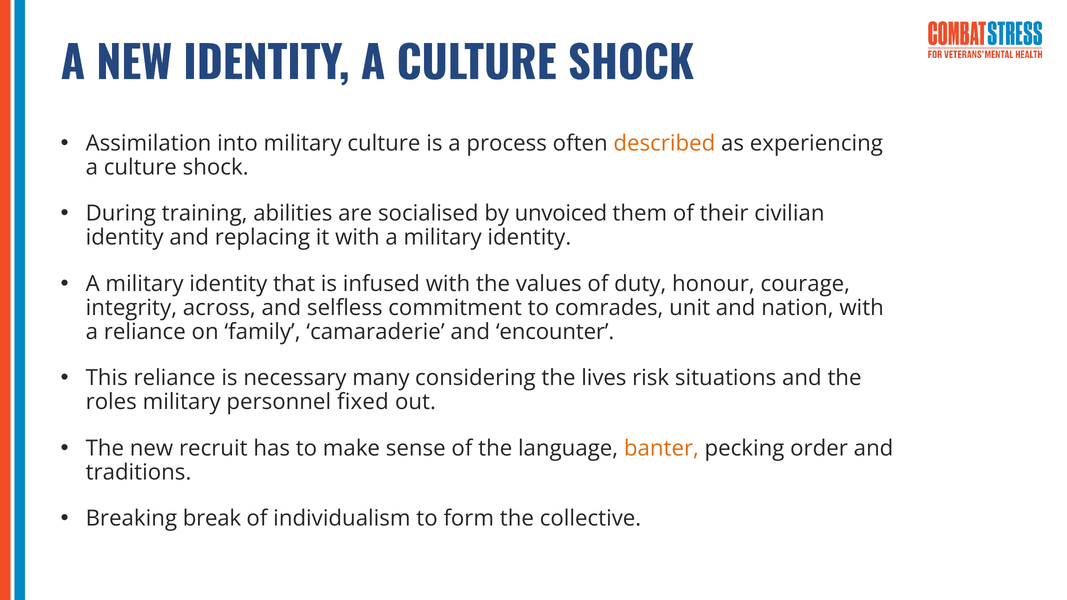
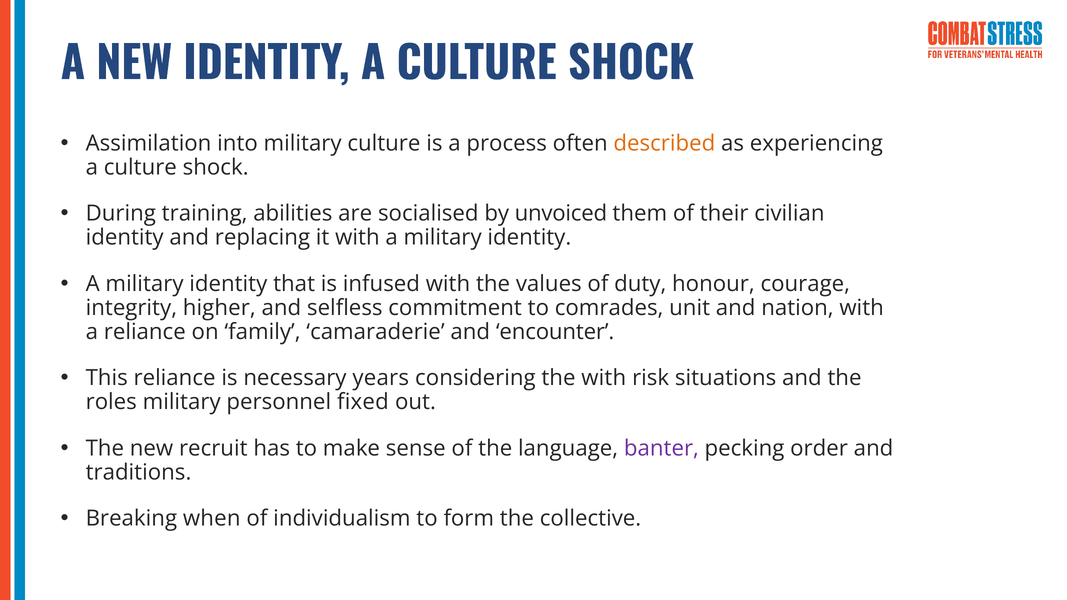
across: across -> higher
many: many -> years
the lives: lives -> with
banter colour: orange -> purple
break: break -> when
